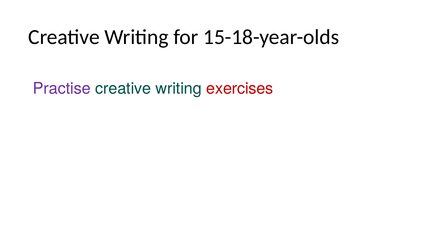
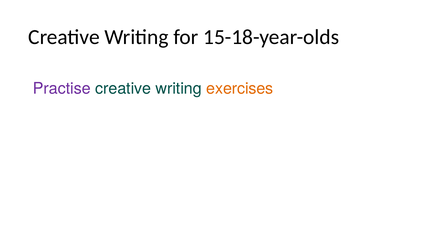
exercises colour: red -> orange
